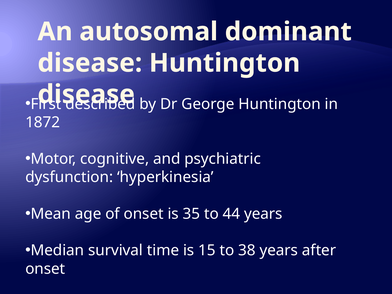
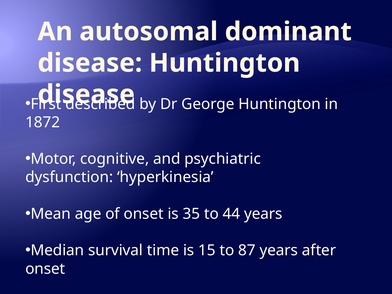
38: 38 -> 87
